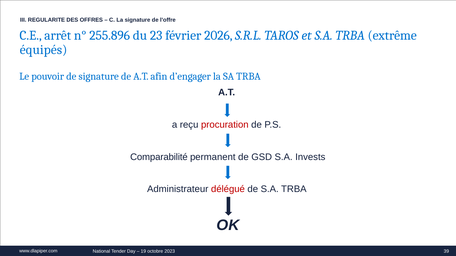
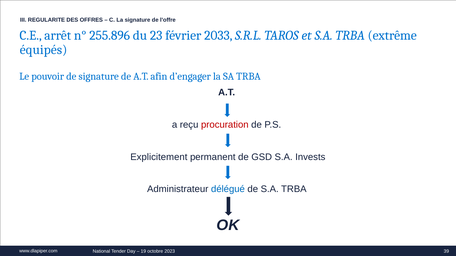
2026: 2026 -> 2033
Comparabilité: Comparabilité -> Explicitement
délégué colour: red -> blue
